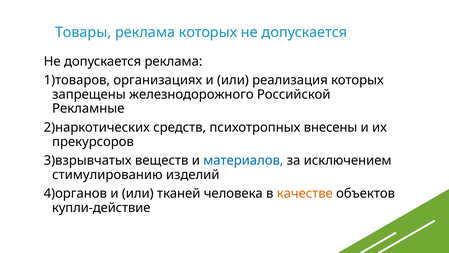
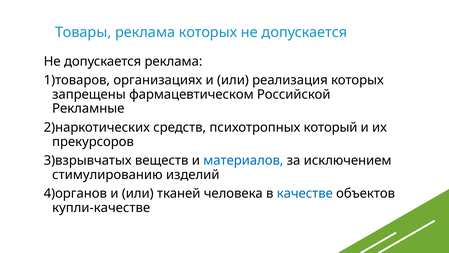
железнодорожного: железнодорожного -> фармацевтическом
внесены: внесены -> который
качестве colour: orange -> blue
купли-действие: купли-действие -> купли-качестве
